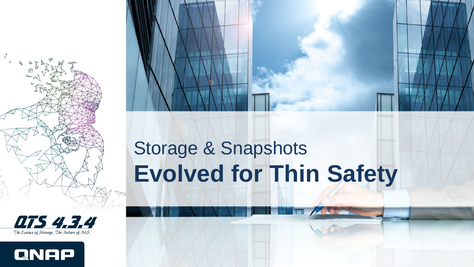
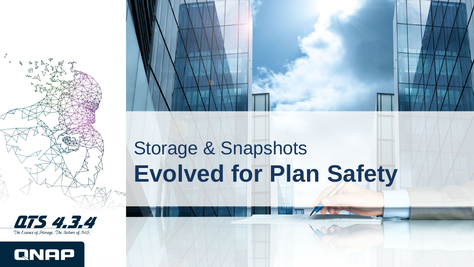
Thin: Thin -> Plan
